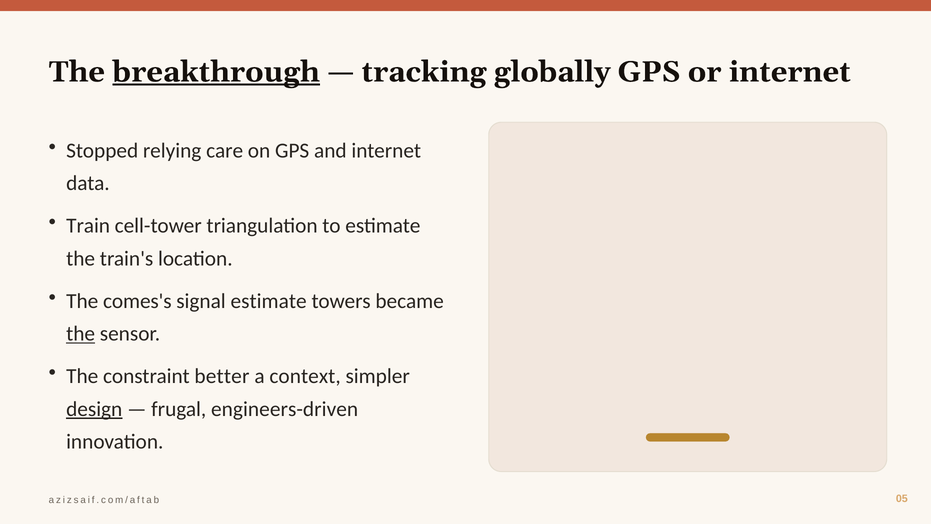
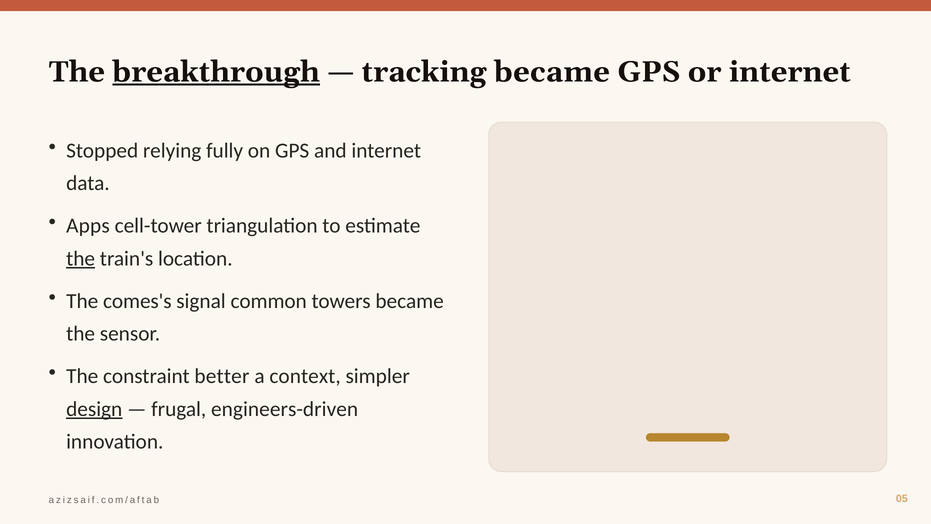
tracking globally: globally -> became
care: care -> fully
Train: Train -> Apps
the at (81, 258) underline: none -> present
signal estimate: estimate -> common
the at (81, 334) underline: present -> none
